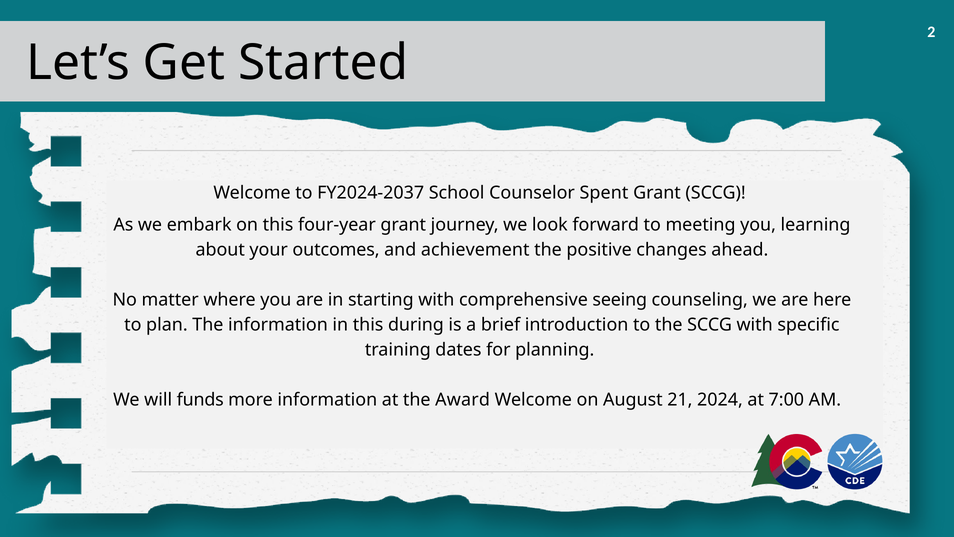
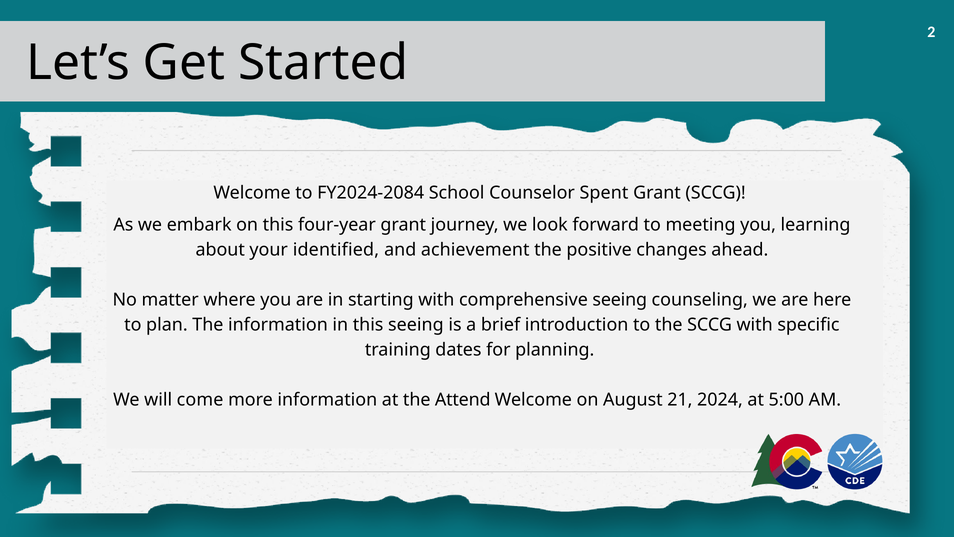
FY2024-2037: FY2024-2037 -> FY2024-2084
outcomes: outcomes -> identified
this during: during -> seeing
funds: funds -> come
Award: Award -> Attend
7:00: 7:00 -> 5:00
